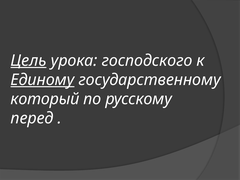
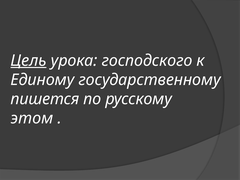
Единому underline: present -> none
который: который -> пишется
перед: перед -> этом
